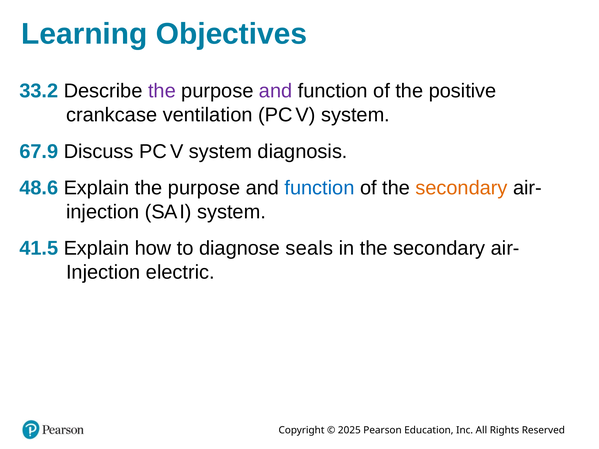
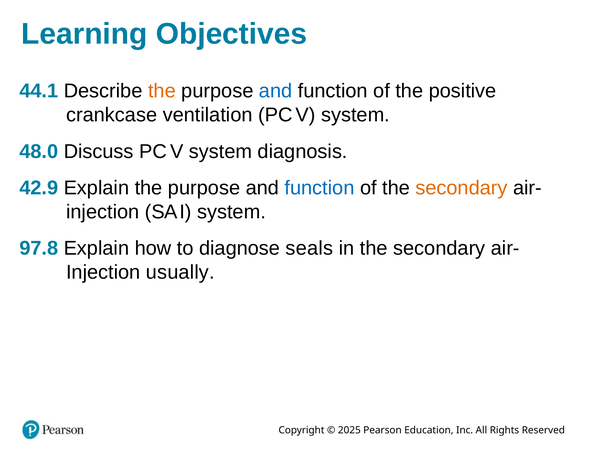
33.2: 33.2 -> 44.1
the at (162, 91) colour: purple -> orange
and at (276, 91) colour: purple -> blue
67.9: 67.9 -> 48.0
48.6: 48.6 -> 42.9
41.5: 41.5 -> 97.8
electric: electric -> usually
